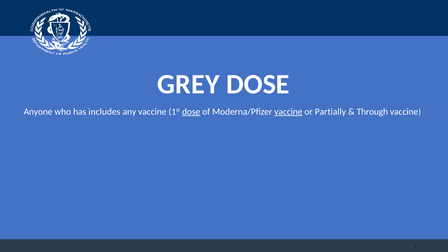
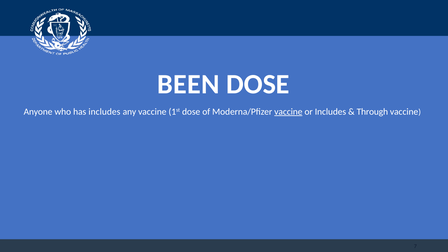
GREY: GREY -> BEEN
dose at (191, 112) underline: present -> none
or Partially: Partially -> Includes
